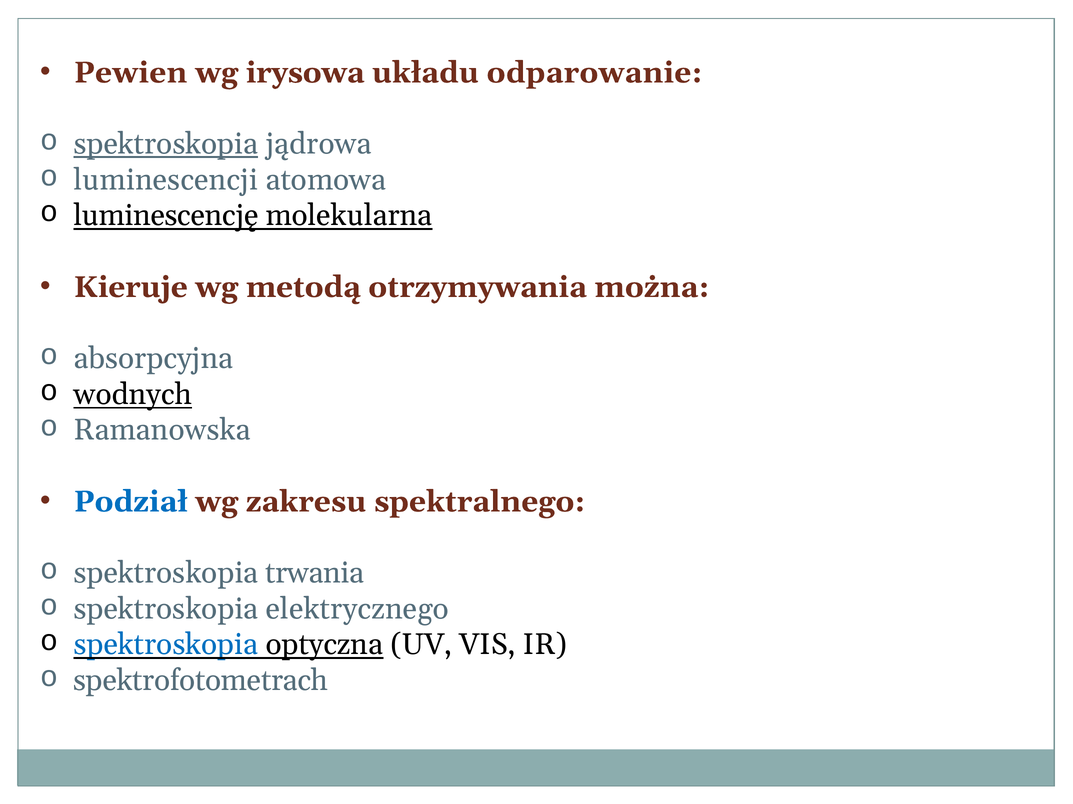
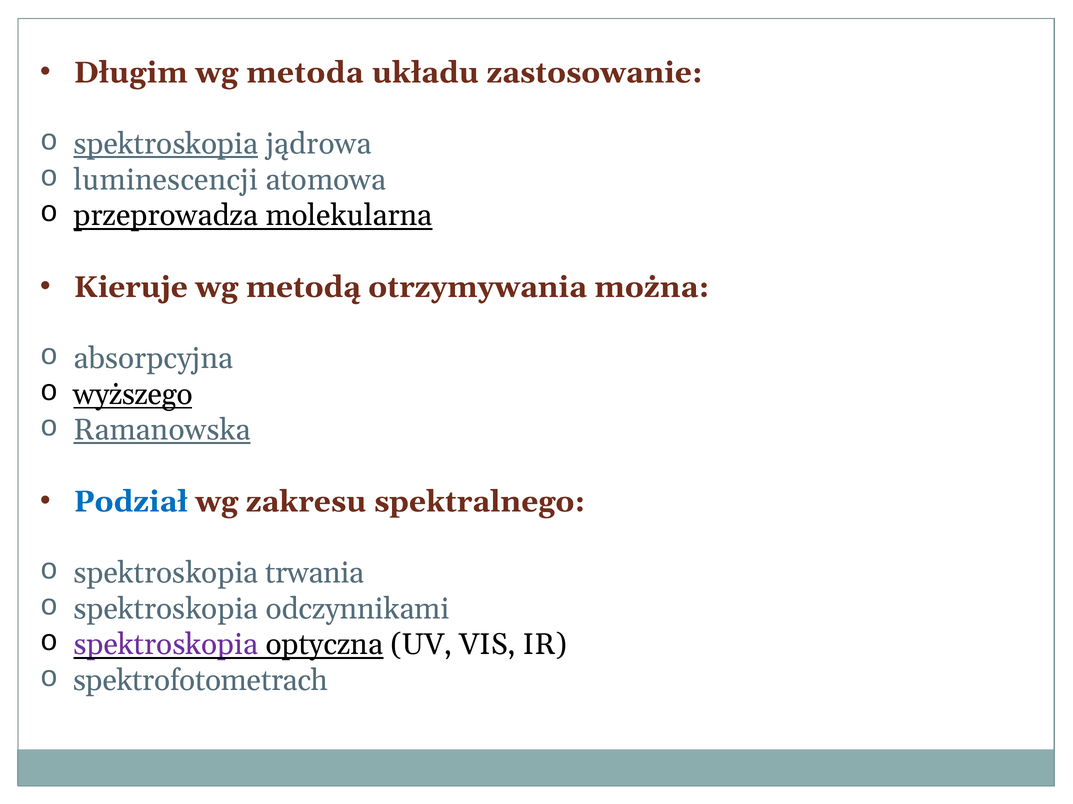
Pewien: Pewien -> Długim
irysowa: irysowa -> metoda
odparowanie: odparowanie -> zastosowanie
luminescencję: luminescencję -> przeprowadza
wodnych: wodnych -> wyższego
Ramanowska underline: none -> present
elektrycznego: elektrycznego -> odczynnikami
spektroskopia at (166, 645) colour: blue -> purple
